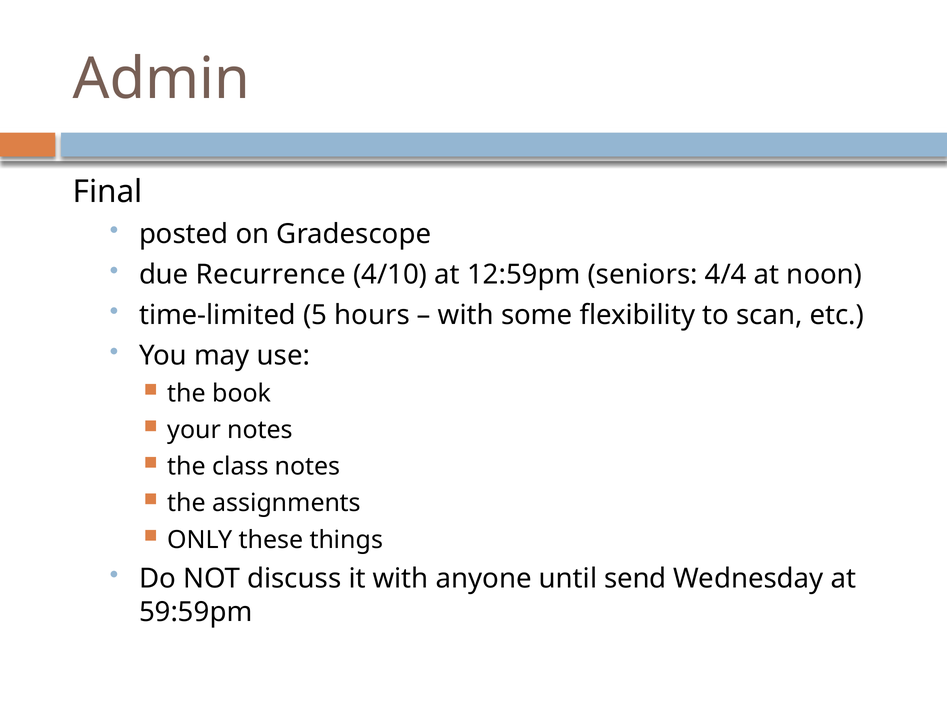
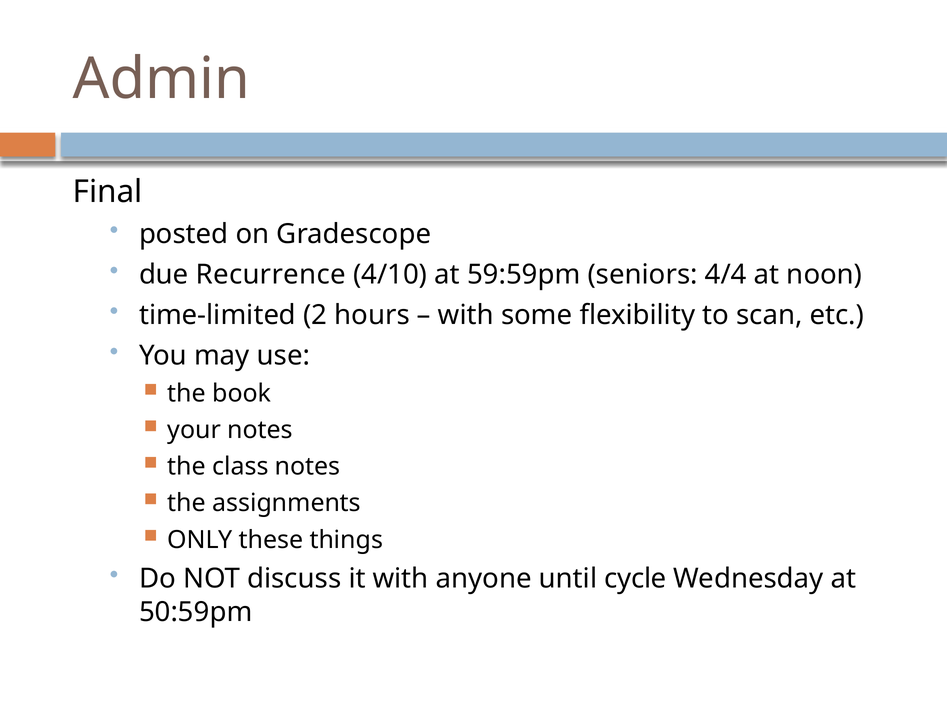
12:59pm: 12:59pm -> 59:59pm
5: 5 -> 2
send: send -> cycle
59:59pm: 59:59pm -> 50:59pm
